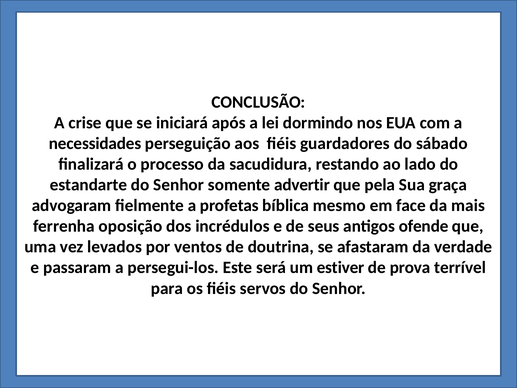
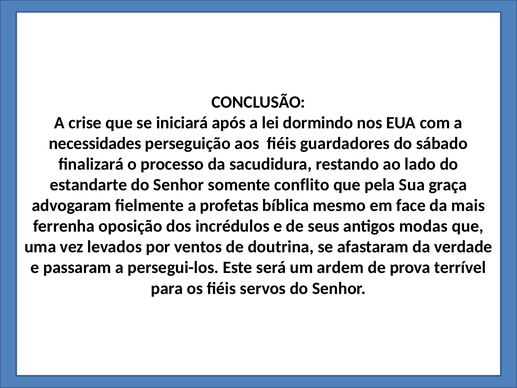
advertir: advertir -> conflito
ofende: ofende -> modas
estiver: estiver -> ardem
